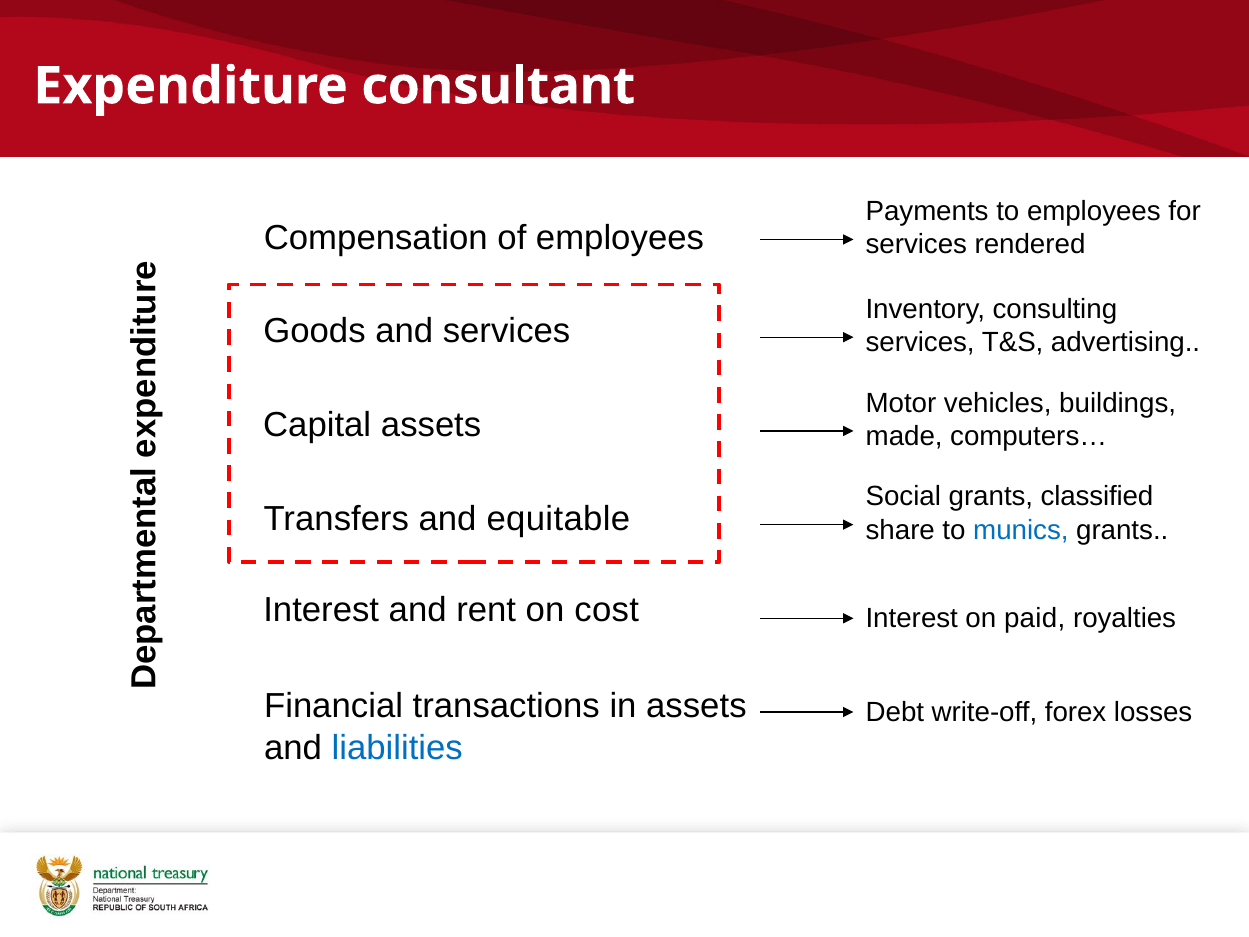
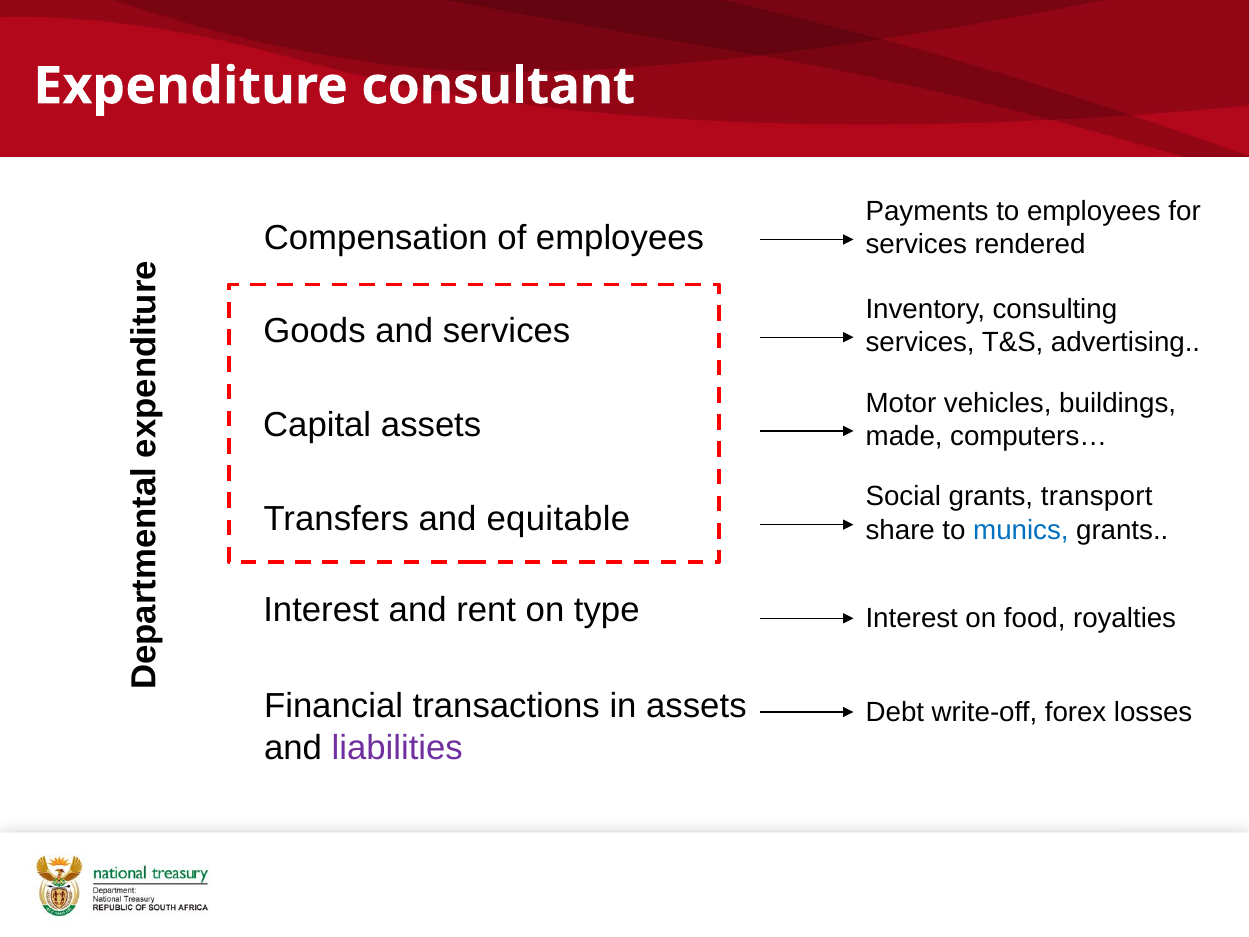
classified: classified -> transport
cost: cost -> type
paid: paid -> food
liabilities colour: blue -> purple
